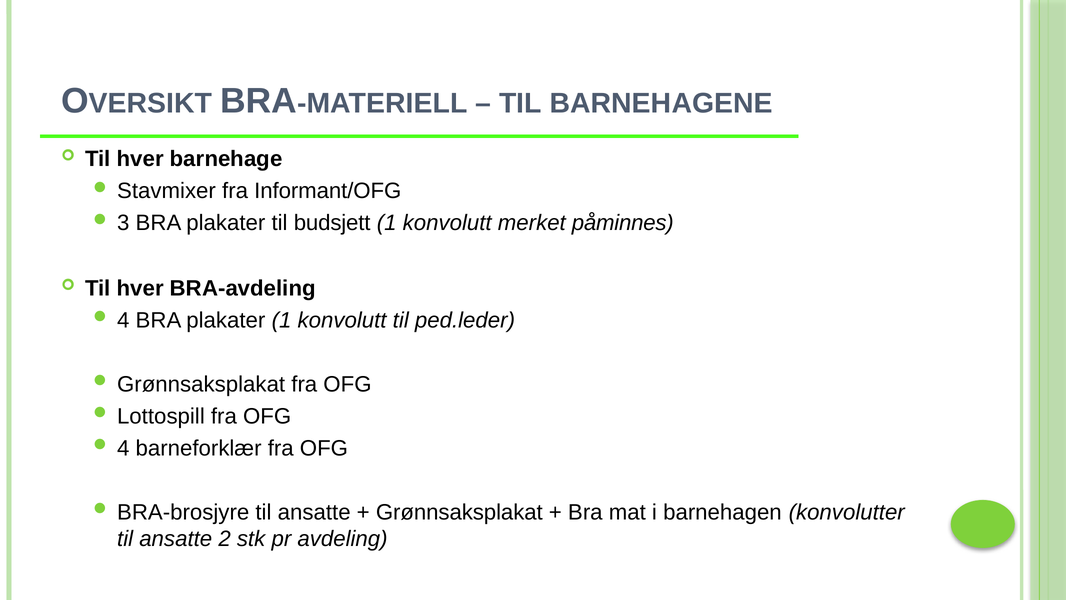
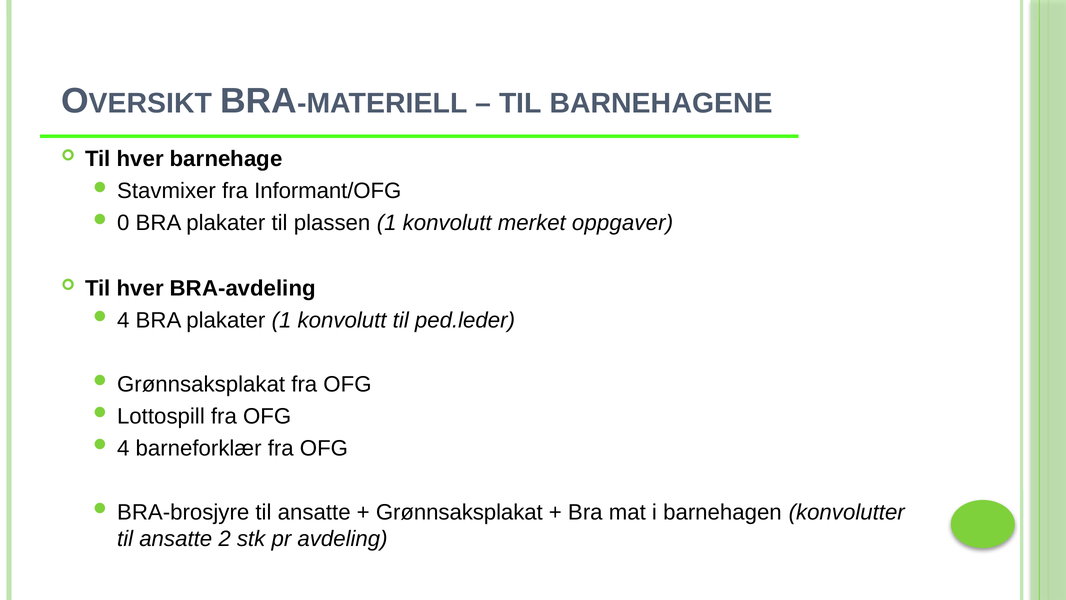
3: 3 -> 0
budsjett: budsjett -> plassen
påminnes: påminnes -> oppgaver
